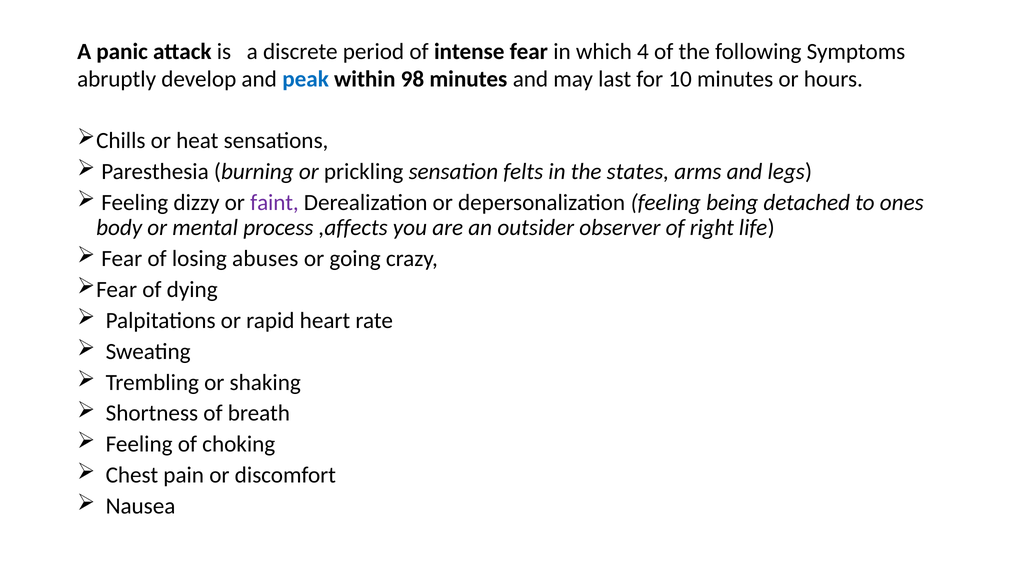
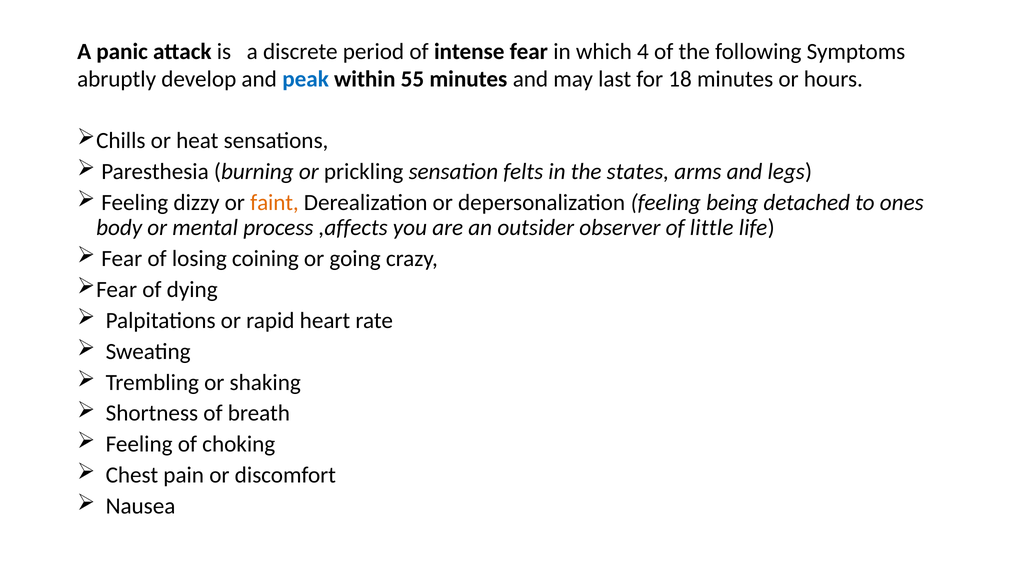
98: 98 -> 55
10: 10 -> 18
faint colour: purple -> orange
right: right -> little
abuses: abuses -> coining
